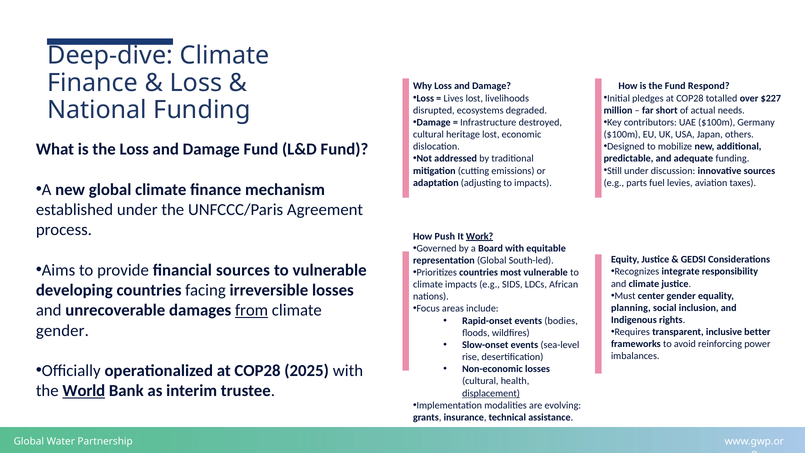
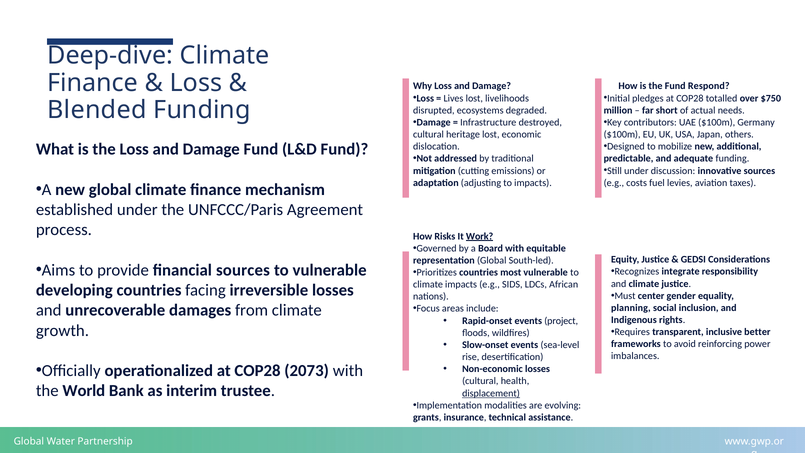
$227: $227 -> $750
National: National -> Blended
parts: parts -> costs
Push: Push -> Risks
from underline: present -> none
bodies: bodies -> project
gender at (62, 330): gender -> growth
2025: 2025 -> 2073
World underline: present -> none
